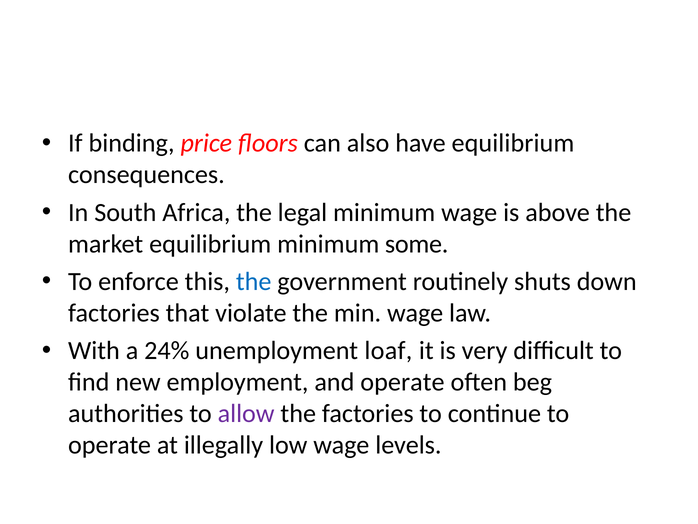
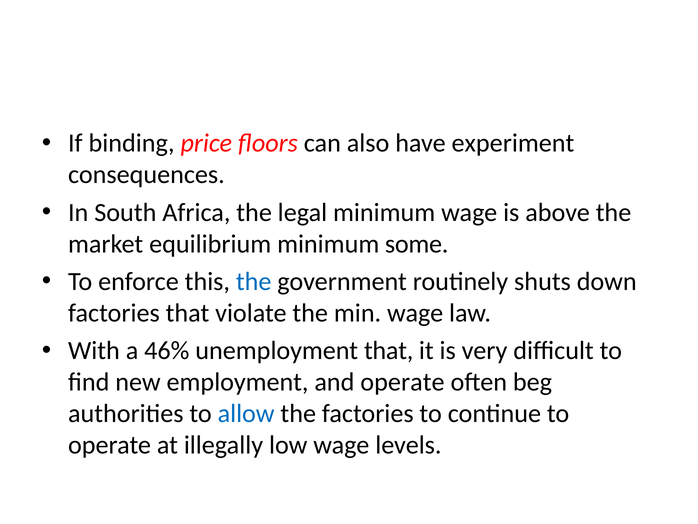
have equilibrium: equilibrium -> experiment
24%: 24% -> 46%
unemployment loaf: loaf -> that
allow colour: purple -> blue
